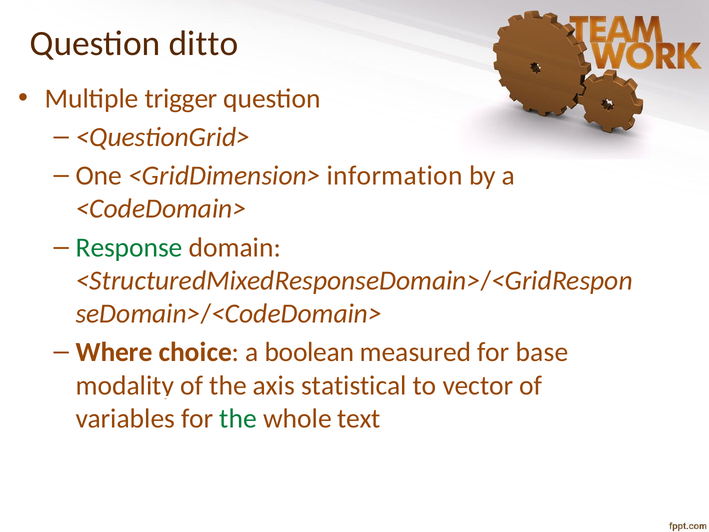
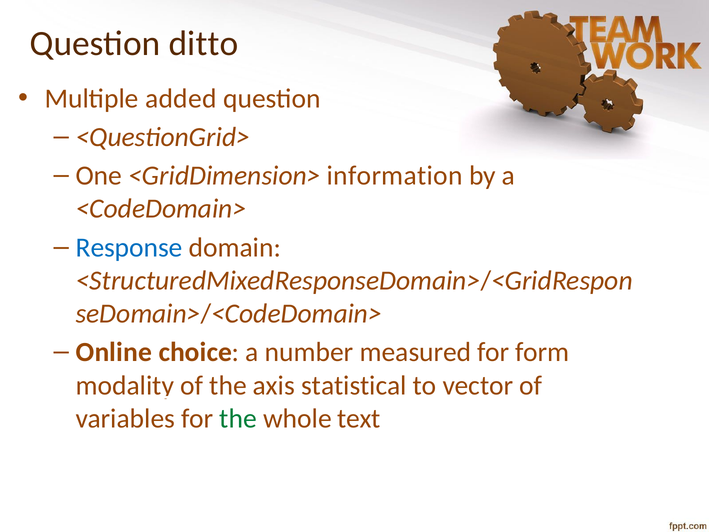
trigger: trigger -> added
Response colour: green -> blue
Where: Where -> Online
boolean: boolean -> number
base: base -> form
